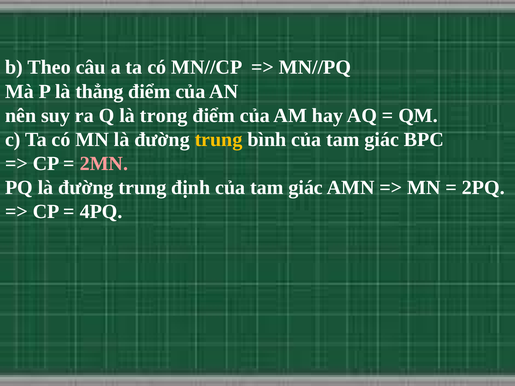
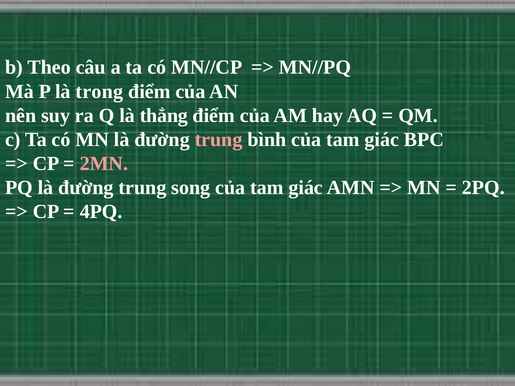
thẳng: thẳng -> trong
trong: trong -> thẳng
trung at (219, 140) colour: yellow -> pink
định: định -> song
